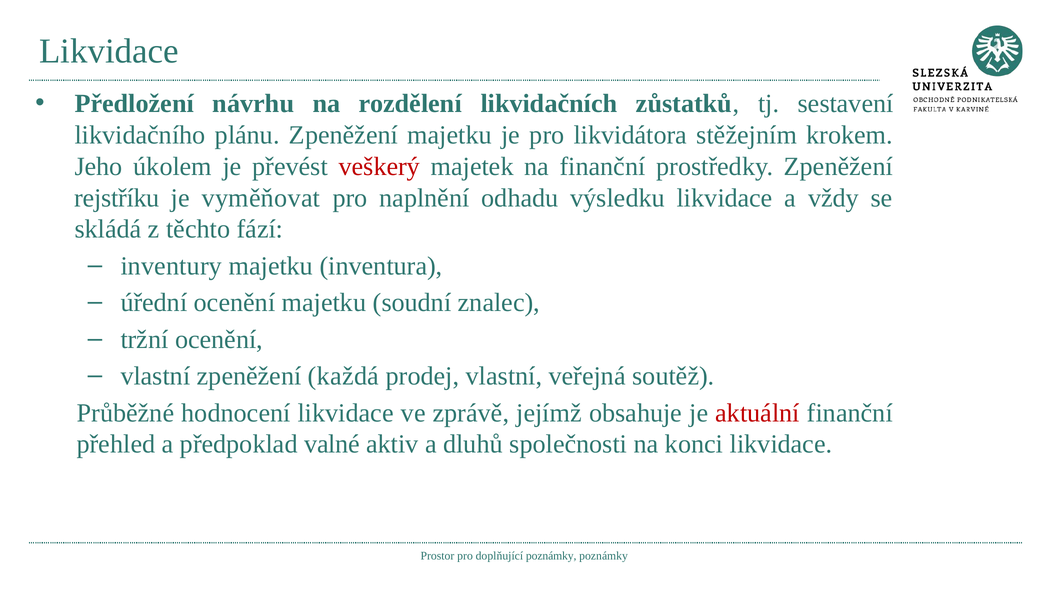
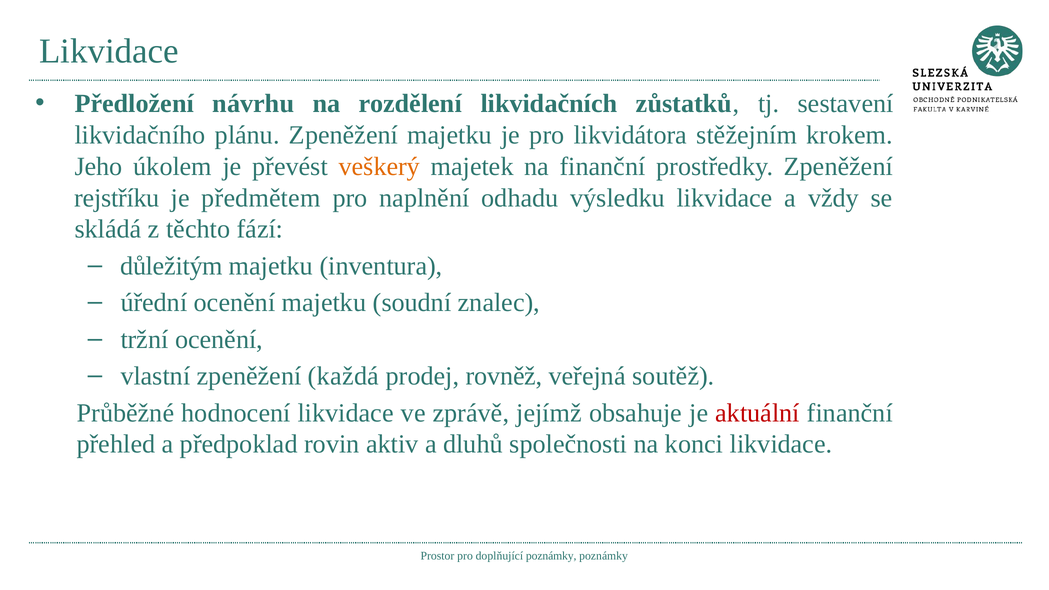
veškerý colour: red -> orange
vyměňovat: vyměňovat -> předmětem
inventury: inventury -> důležitým
prodej vlastní: vlastní -> rovněž
valné: valné -> rovin
